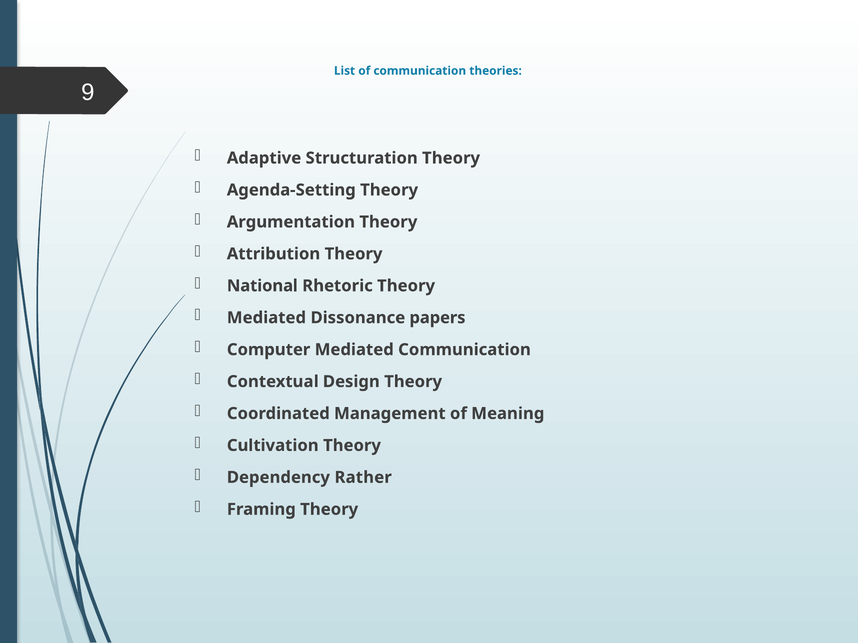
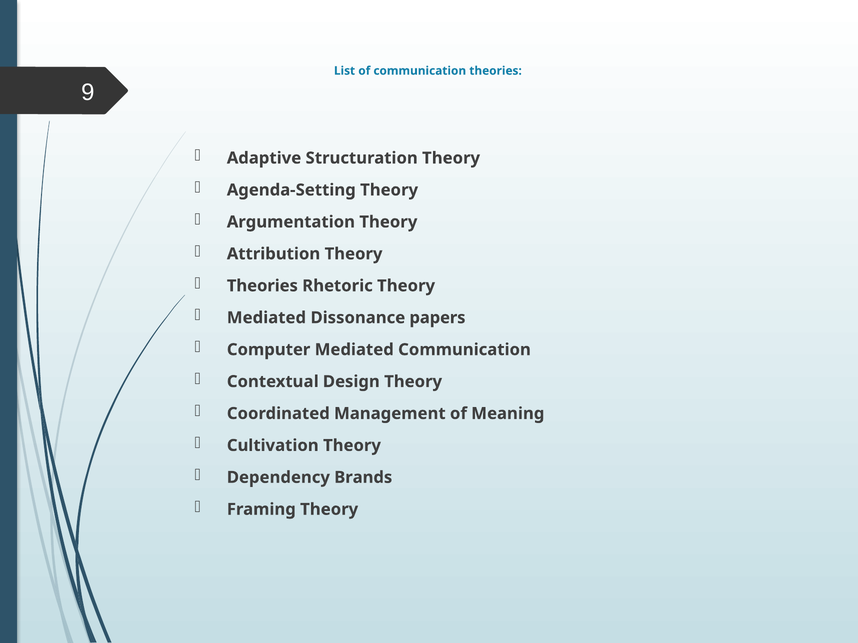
National at (262, 286): National -> Theories
Rather: Rather -> Brands
